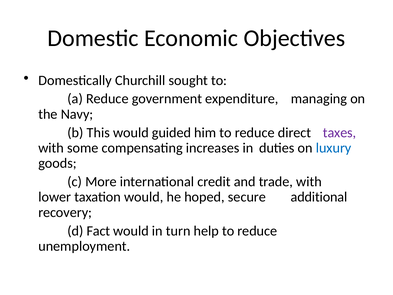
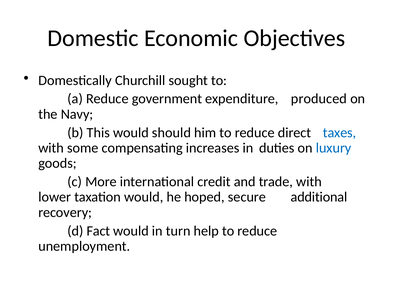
managing: managing -> produced
guided: guided -> should
taxes colour: purple -> blue
